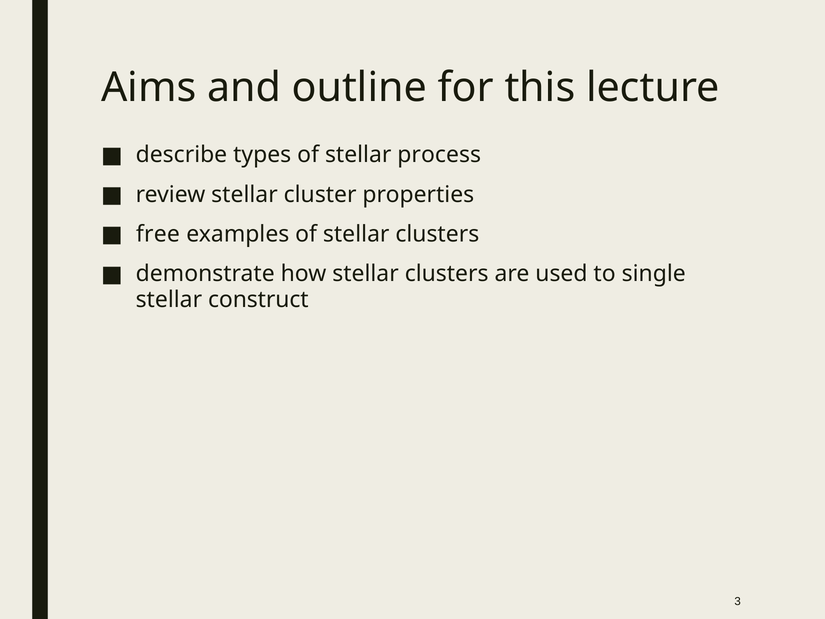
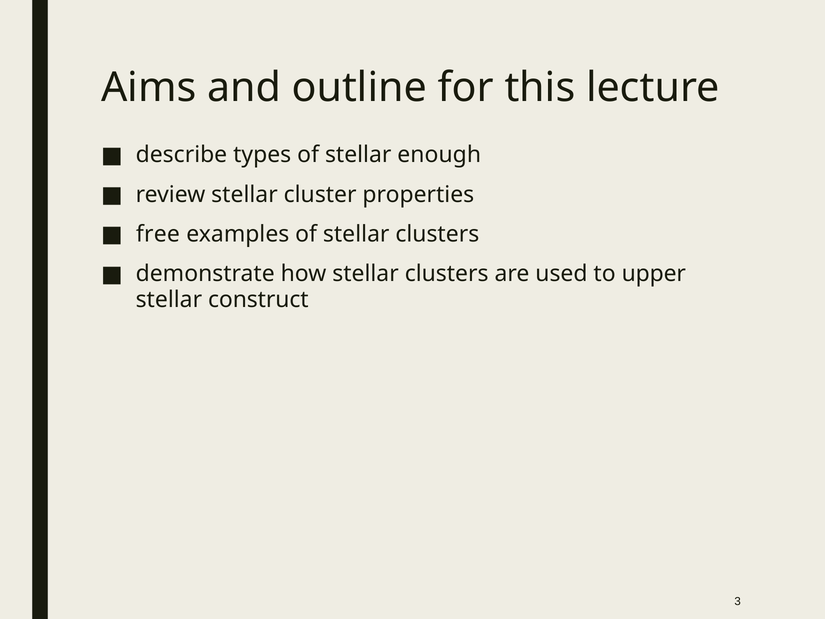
process: process -> enough
single: single -> upper
